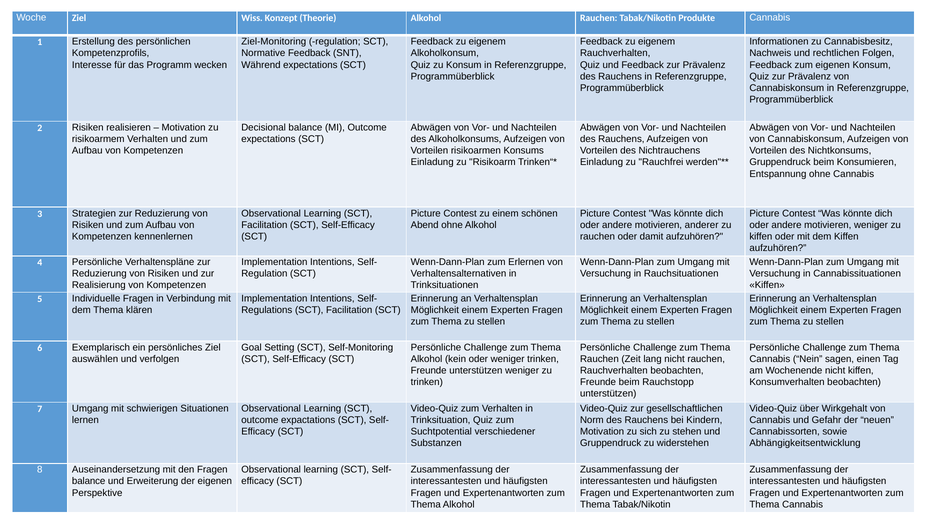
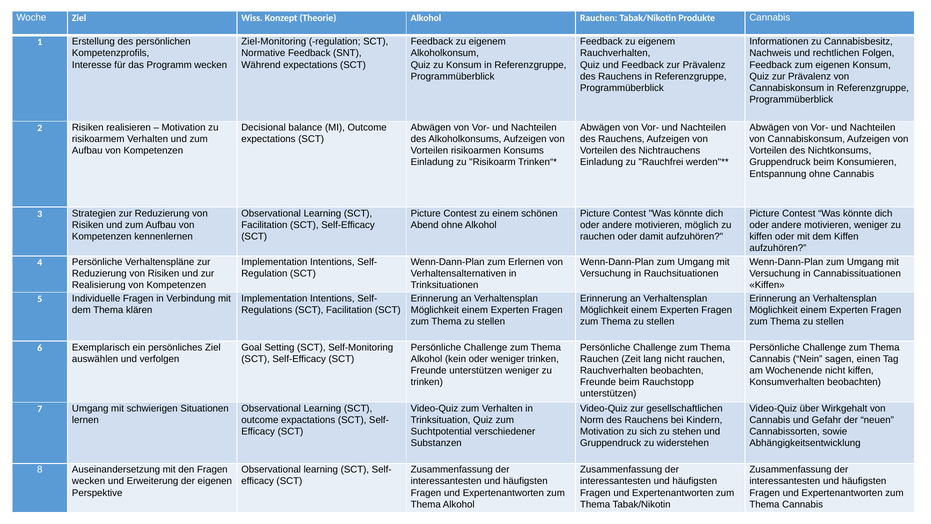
anderer: anderer -> möglich
balance at (89, 481): balance -> wecken
